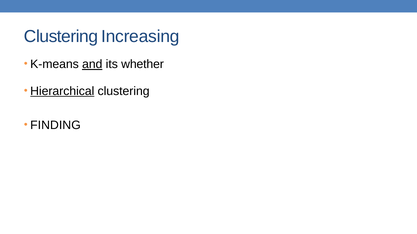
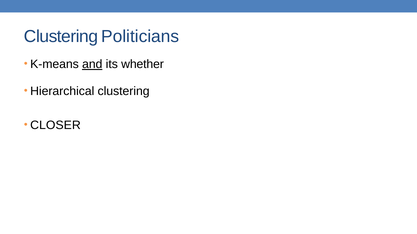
Increasing: Increasing -> Politicians
Hierarchical underline: present -> none
FINDING: FINDING -> CLOSER
